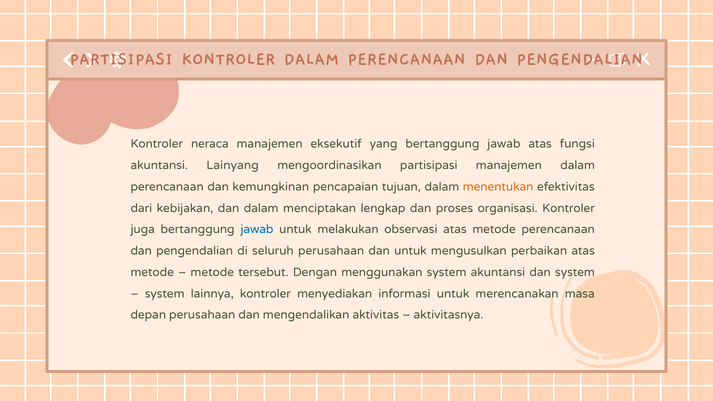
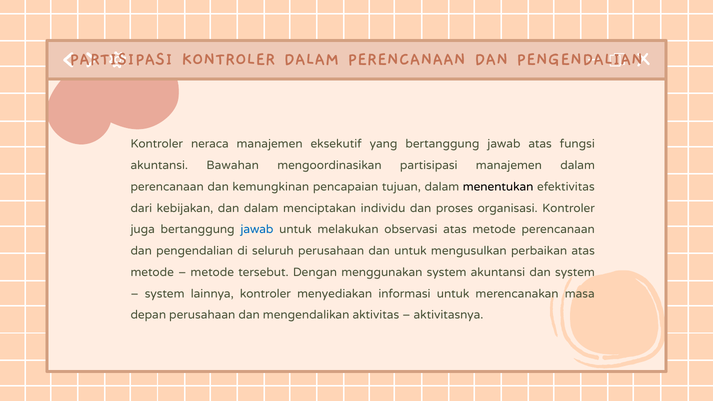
Lainyang: Lainyang -> Bawahan
menentukan colour: orange -> black
lengkap: lengkap -> individu
